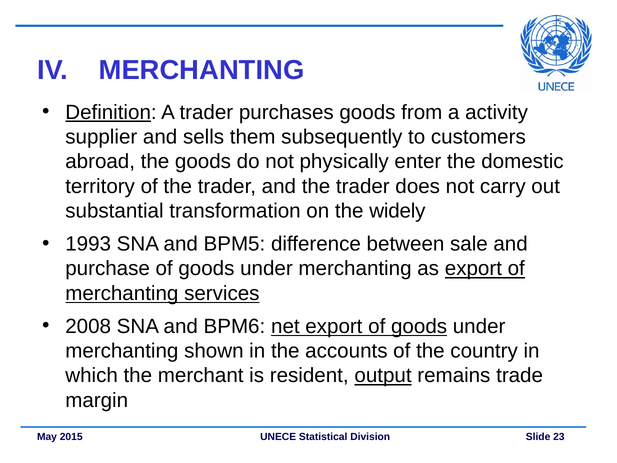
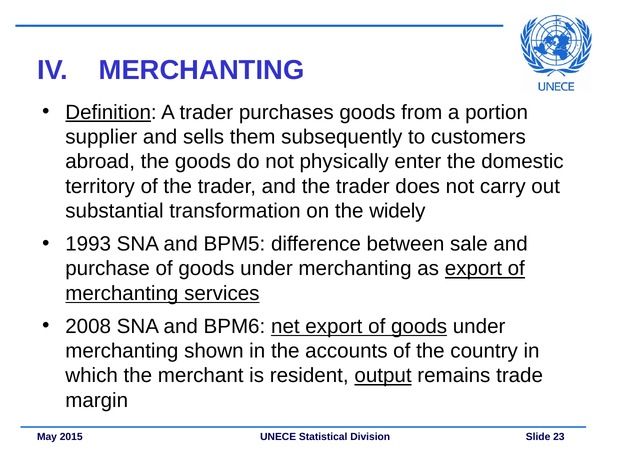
activity: activity -> portion
